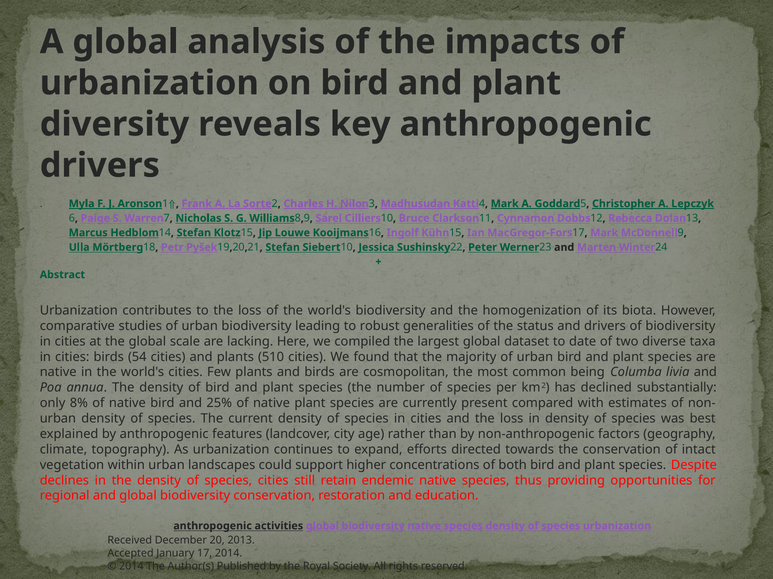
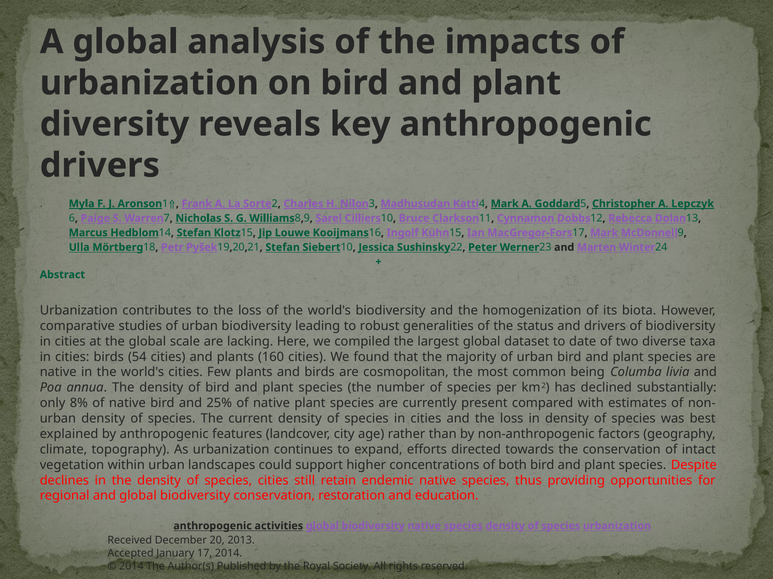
510: 510 -> 160
